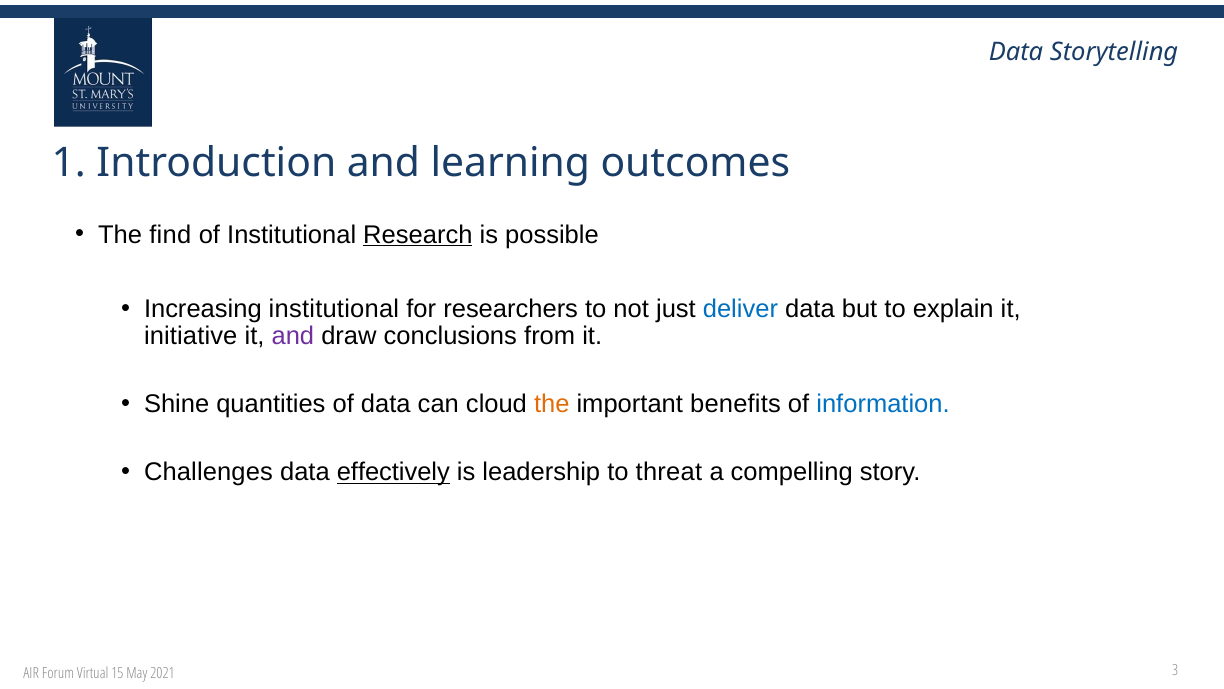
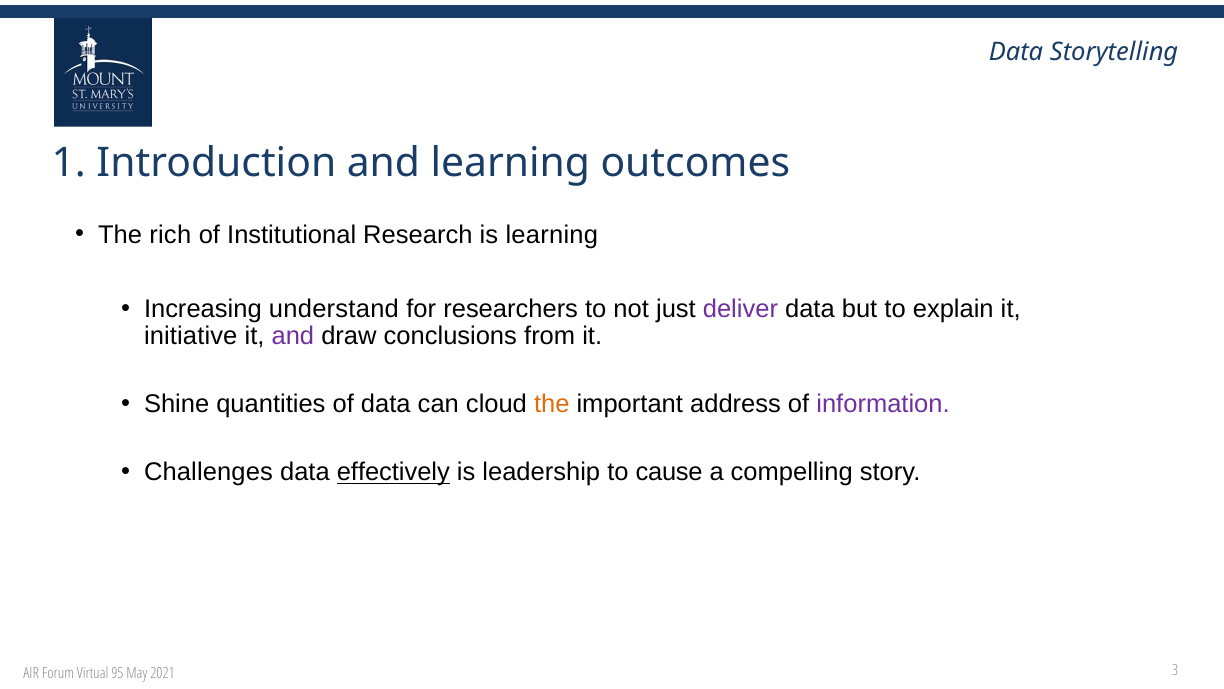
find: find -> rich
Research underline: present -> none
is possible: possible -> learning
Increasing institutional: institutional -> understand
deliver colour: blue -> purple
benefits: benefits -> address
information colour: blue -> purple
threat: threat -> cause
15: 15 -> 95
